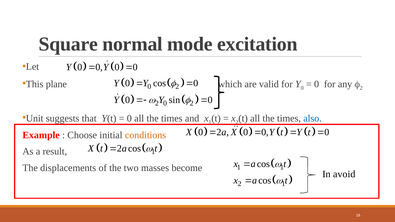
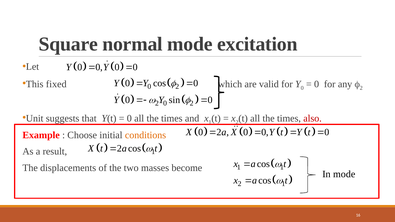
plane: plane -> fixed
also colour: blue -> red
In avoid: avoid -> mode
